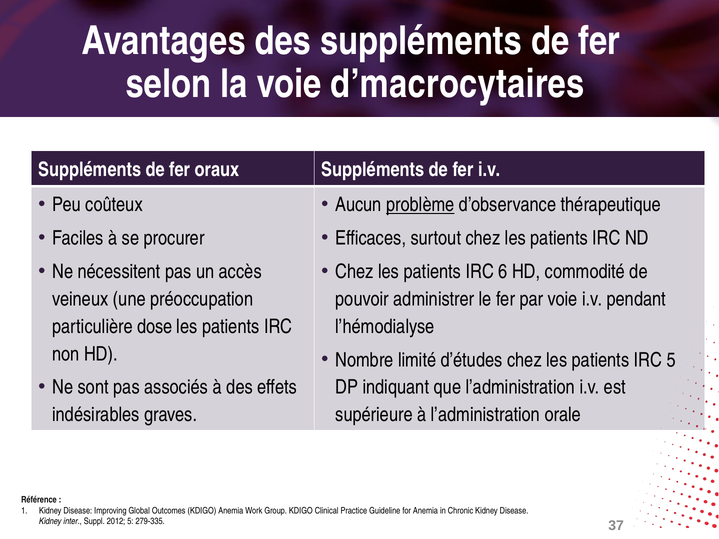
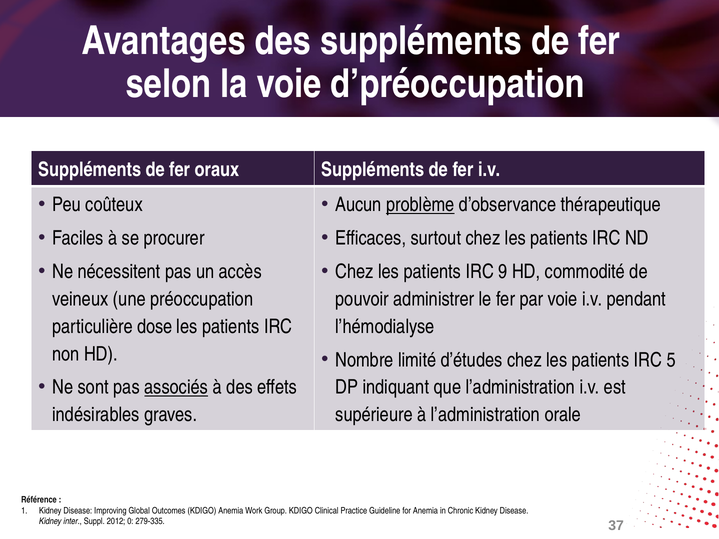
d’macrocytaires: d’macrocytaires -> d’préoccupation
6: 6 -> 9
associés underline: none -> present
2012 5: 5 -> 0
